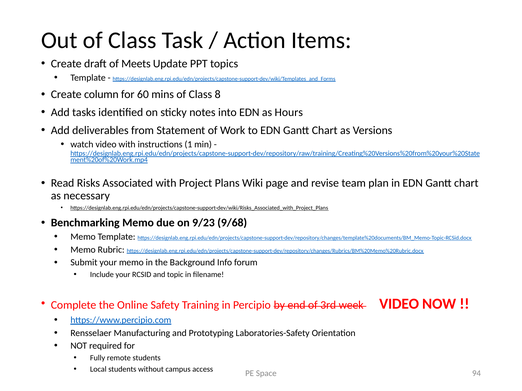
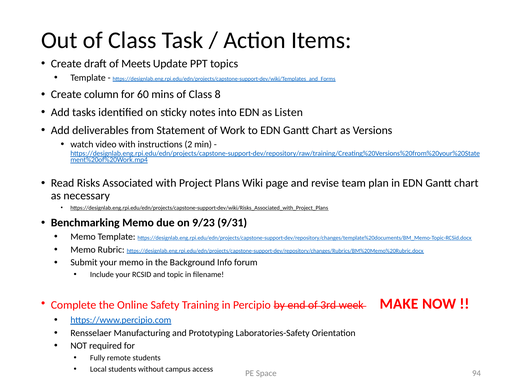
Hours: Hours -> Listen
1: 1 -> 2
9/68: 9/68 -> 9/31
week VIDEO: VIDEO -> MAKE
